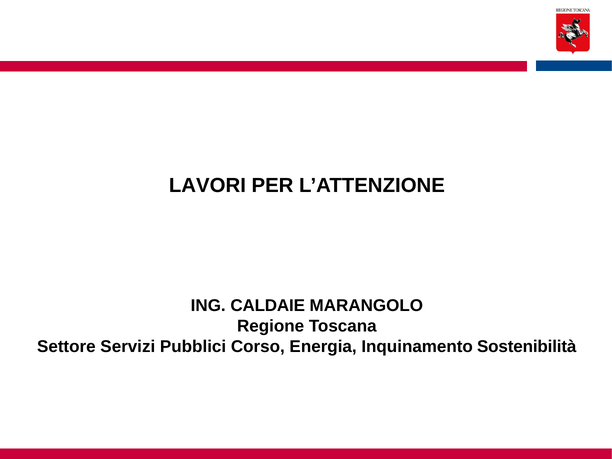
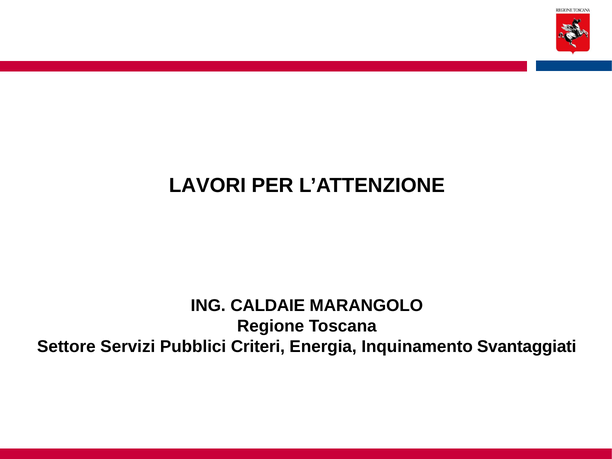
Corso: Corso -> Criteri
Sostenibilità: Sostenibilità -> Svantaggiati
